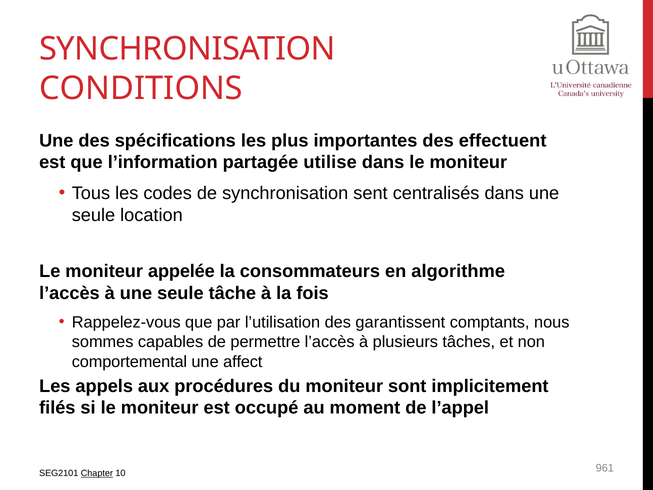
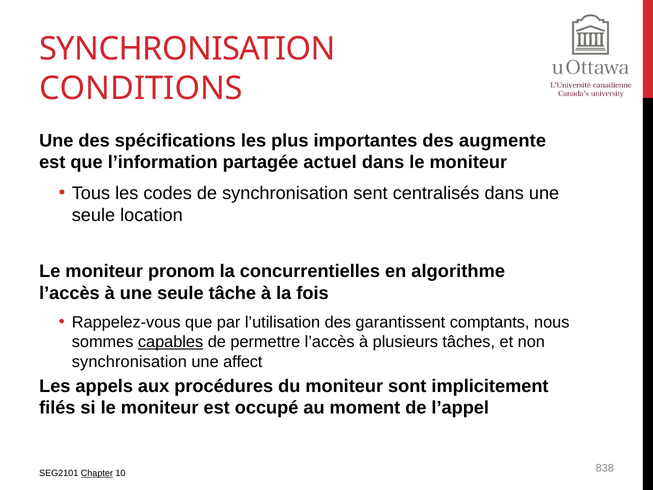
effectuent: effectuent -> augmente
utilise: utilise -> actuel
appelée: appelée -> pronom
consommateurs: consommateurs -> concurrentielles
capables underline: none -> present
comportemental at (129, 361): comportemental -> synchronisation
961: 961 -> 838
